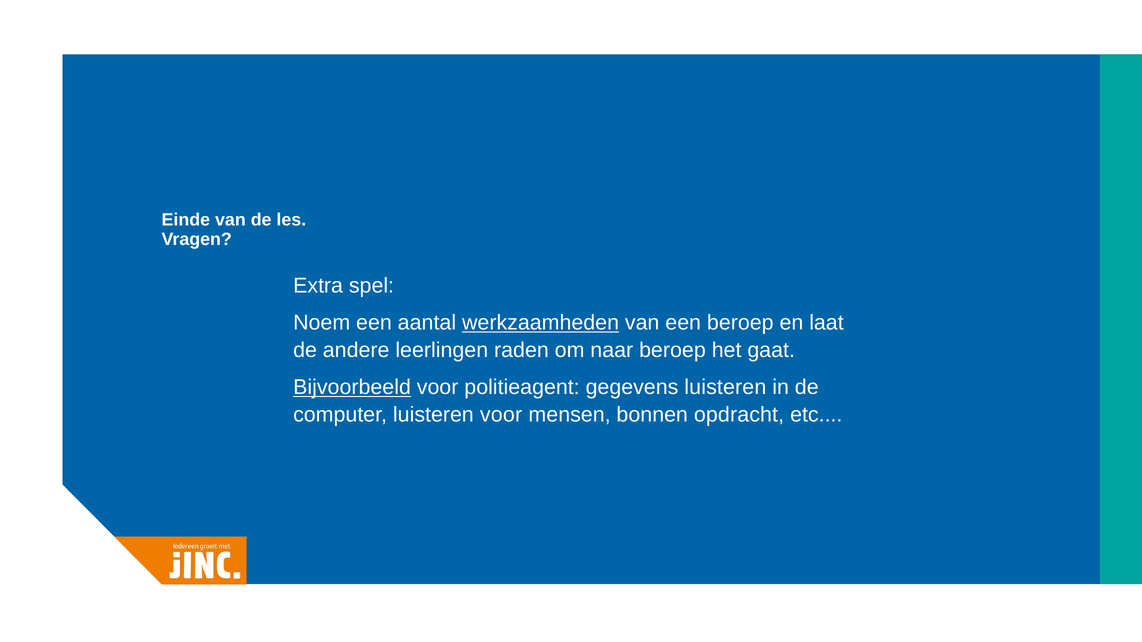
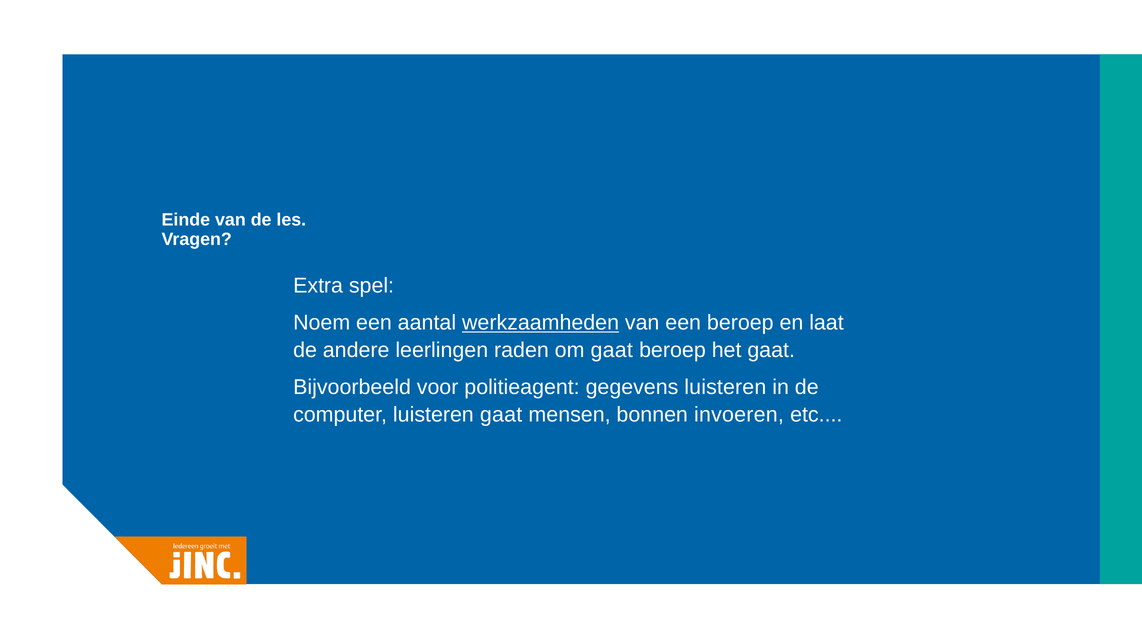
om naar: naar -> gaat
Bijvoorbeeld underline: present -> none
luisteren voor: voor -> gaat
opdracht: opdracht -> invoeren
